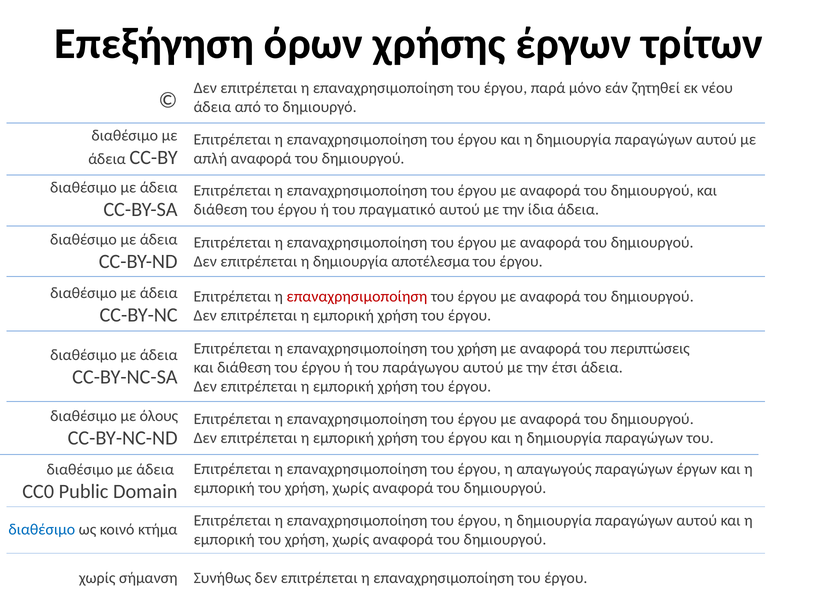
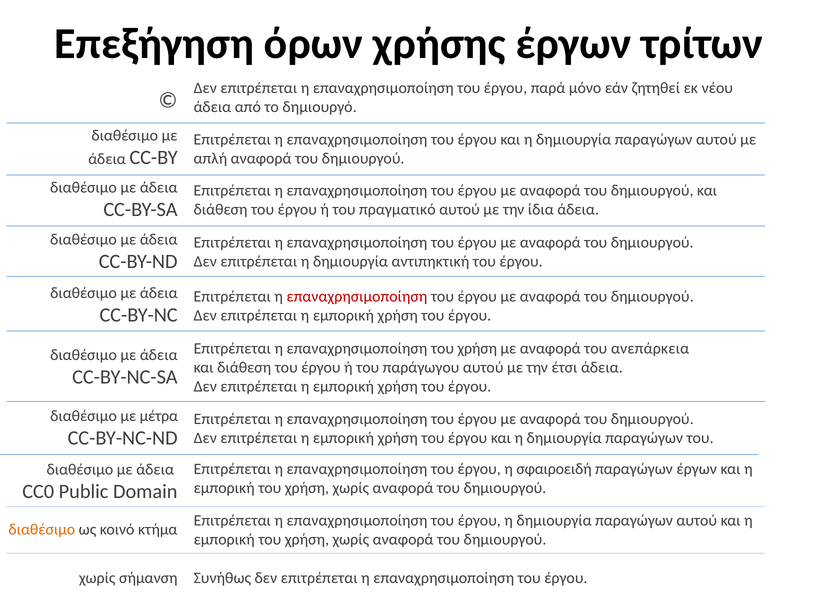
αποτέλεσμα: αποτέλεσμα -> αντιπηκτική
περιπτώσεις: περιπτώσεις -> ανεπάρκεια
όλους: όλους -> μέτρα
απαγωγούς: απαγωγούς -> σφαιροειδή
διαθέσιμο at (42, 529) colour: blue -> orange
